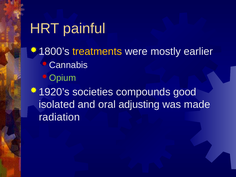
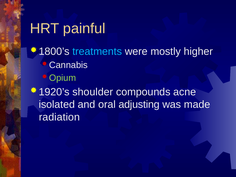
treatments colour: yellow -> light blue
earlier: earlier -> higher
societies: societies -> shoulder
good: good -> acne
